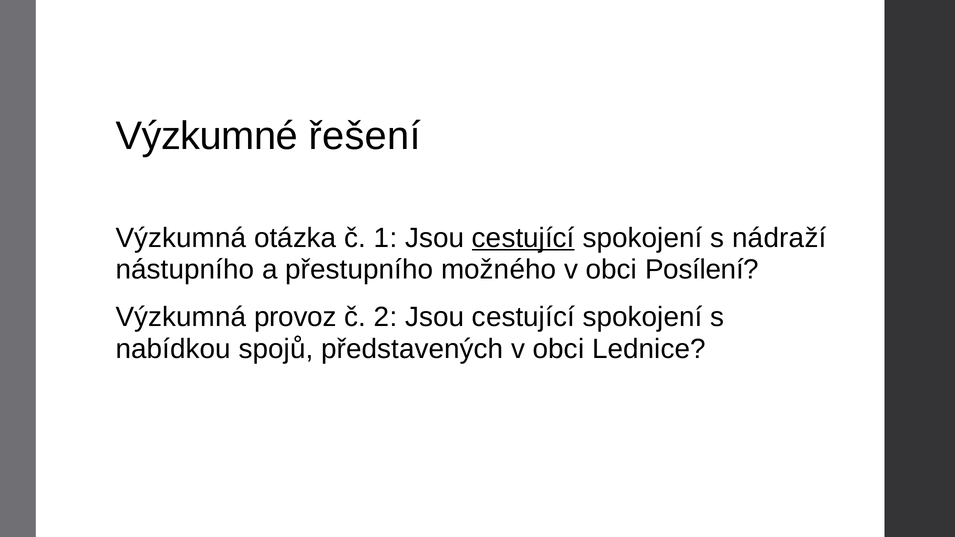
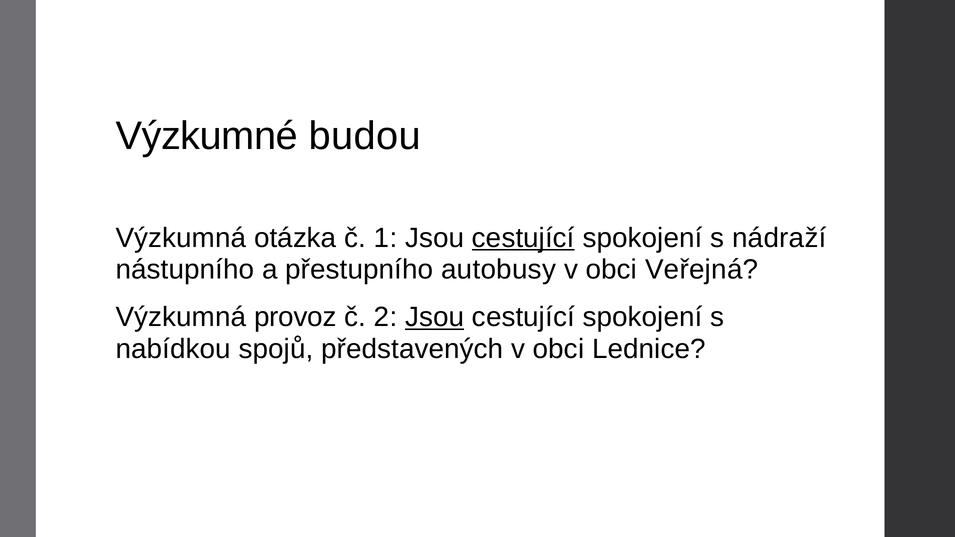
řešení: řešení -> budou
možného: možného -> autobusy
Posílení: Posílení -> Veřejná
Jsou at (435, 317) underline: none -> present
